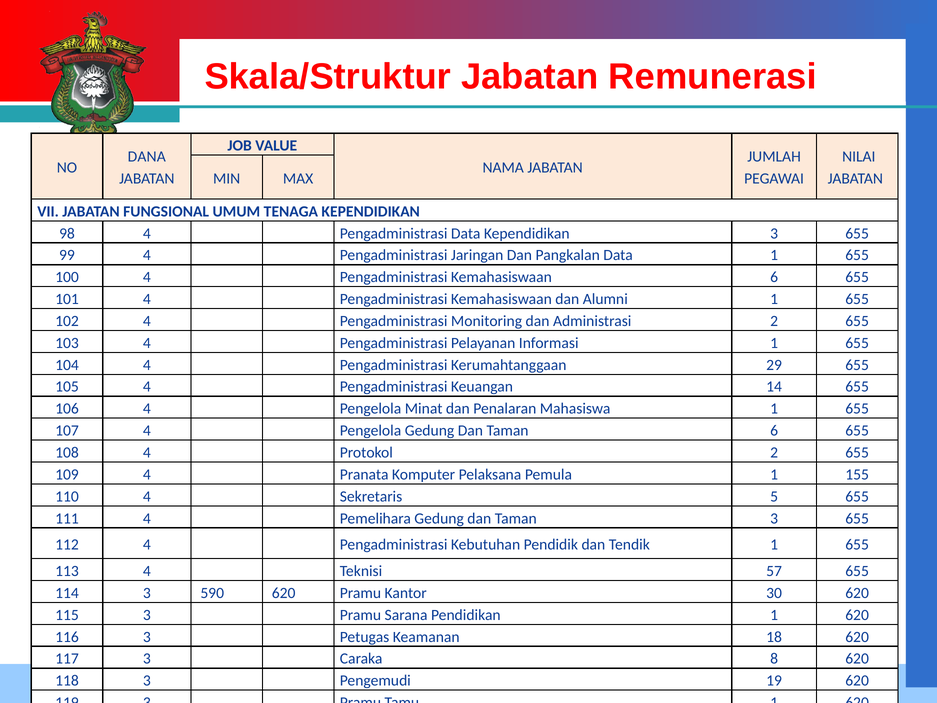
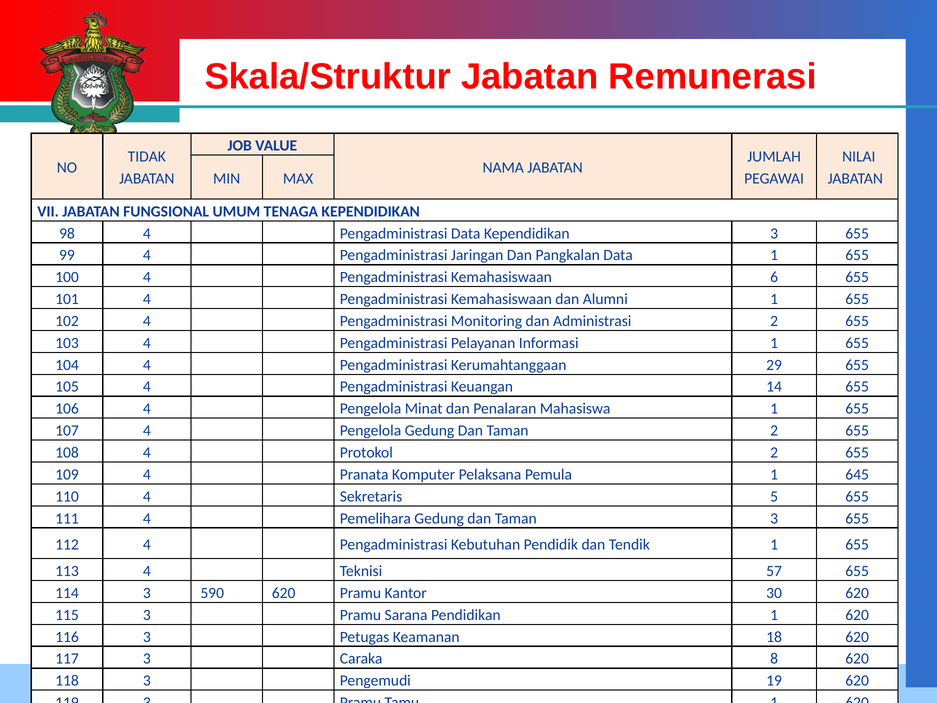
DANA: DANA -> TIDAK
Taman 6: 6 -> 2
155: 155 -> 645
